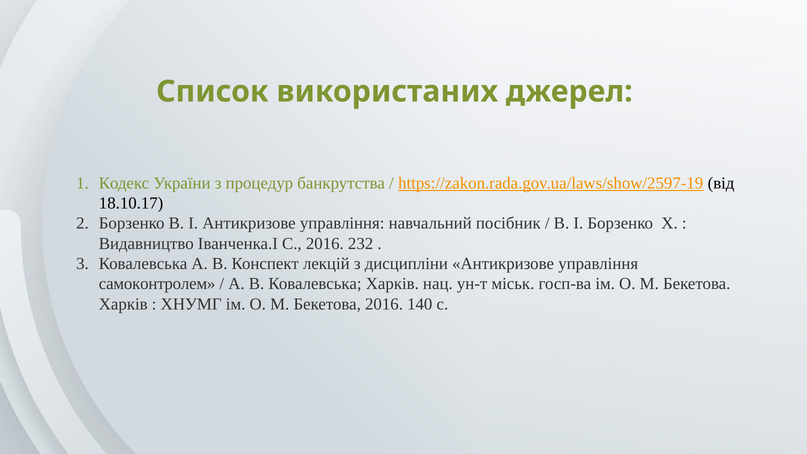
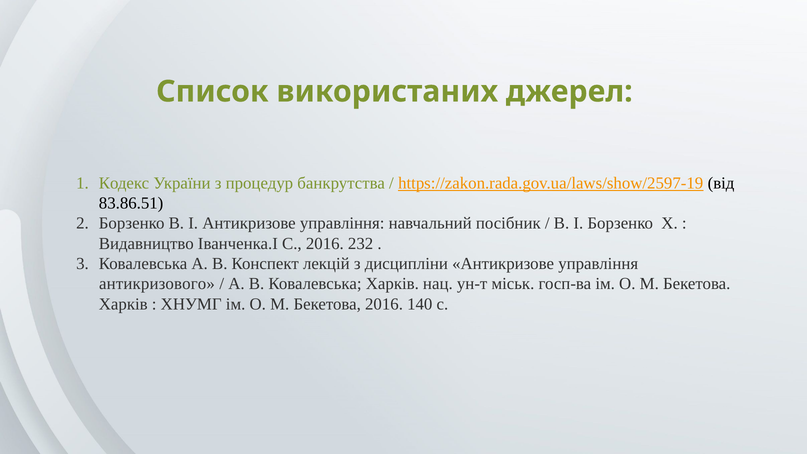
18.10.17: 18.10.17 -> 83.86.51
самоконтролем: самоконтролем -> антикризового
